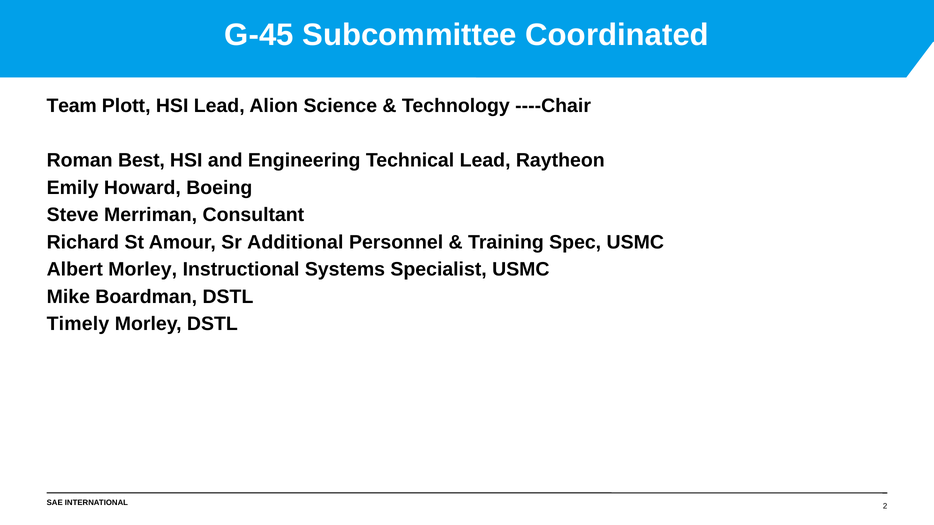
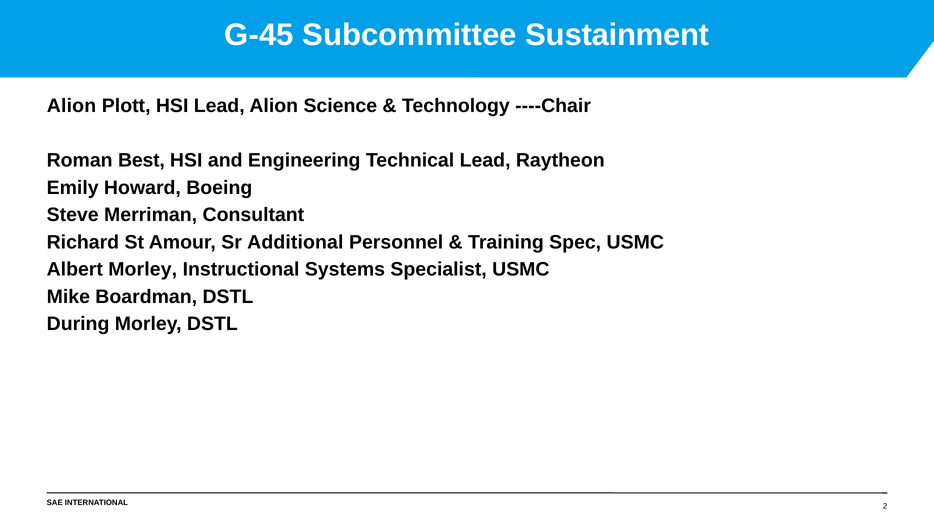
Coordinated: Coordinated -> Sustainment
Team at (72, 106): Team -> Alion
Timely: Timely -> During
